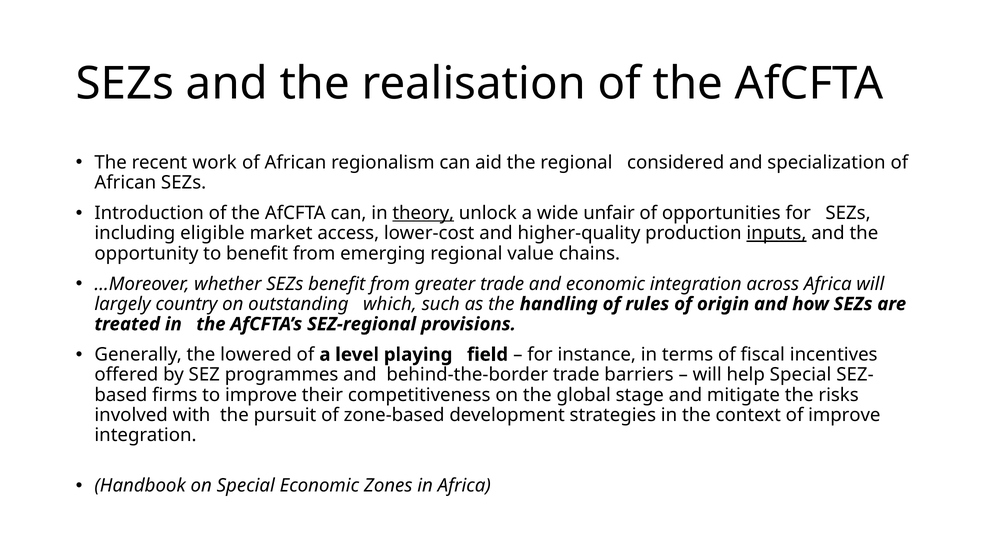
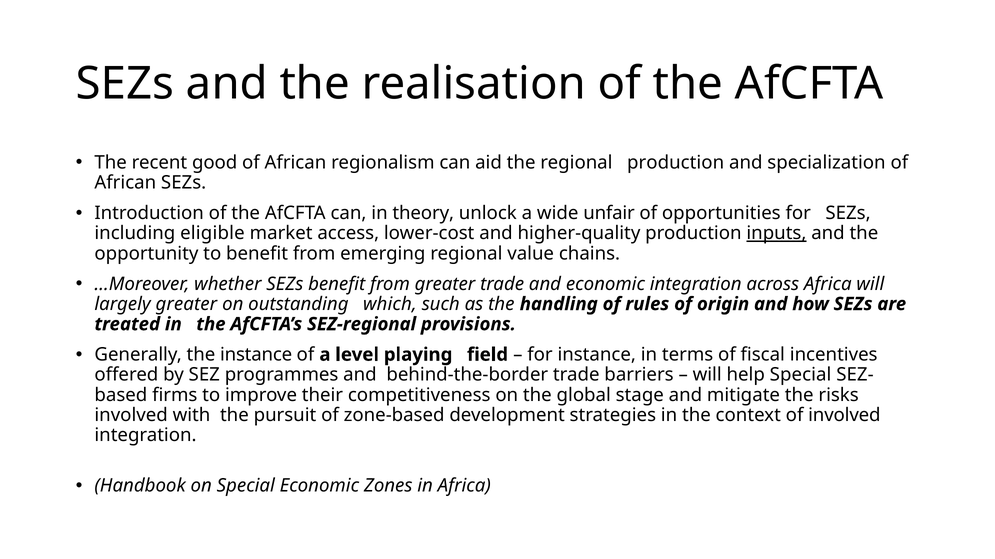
work: work -> good
regional considered: considered -> production
theory underline: present -> none
largely country: country -> greater
the lowered: lowered -> instance
of improve: improve -> involved
